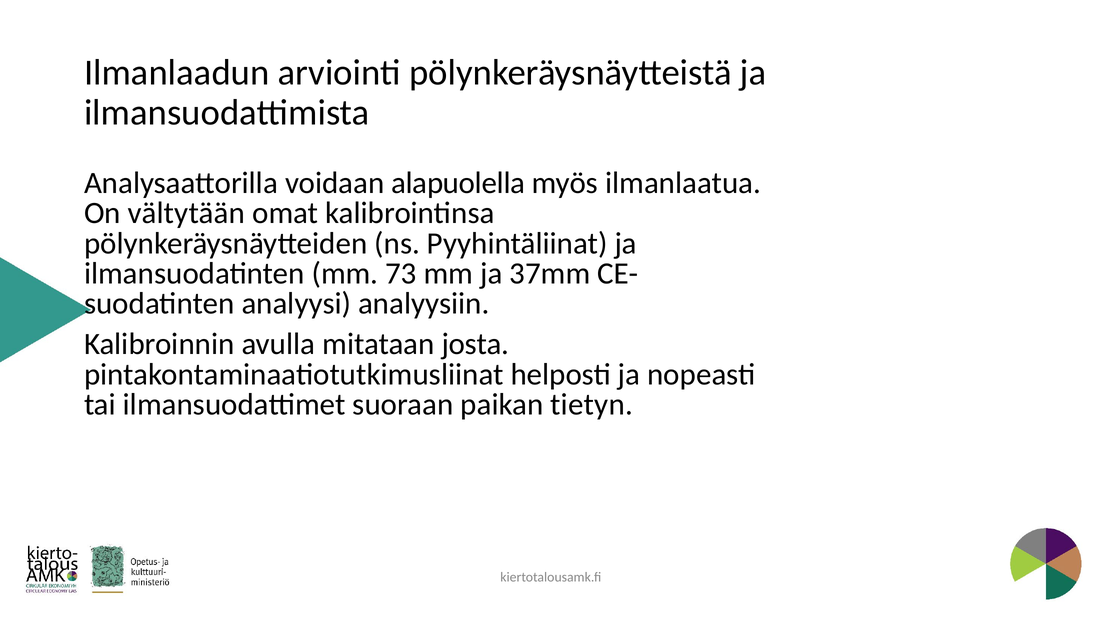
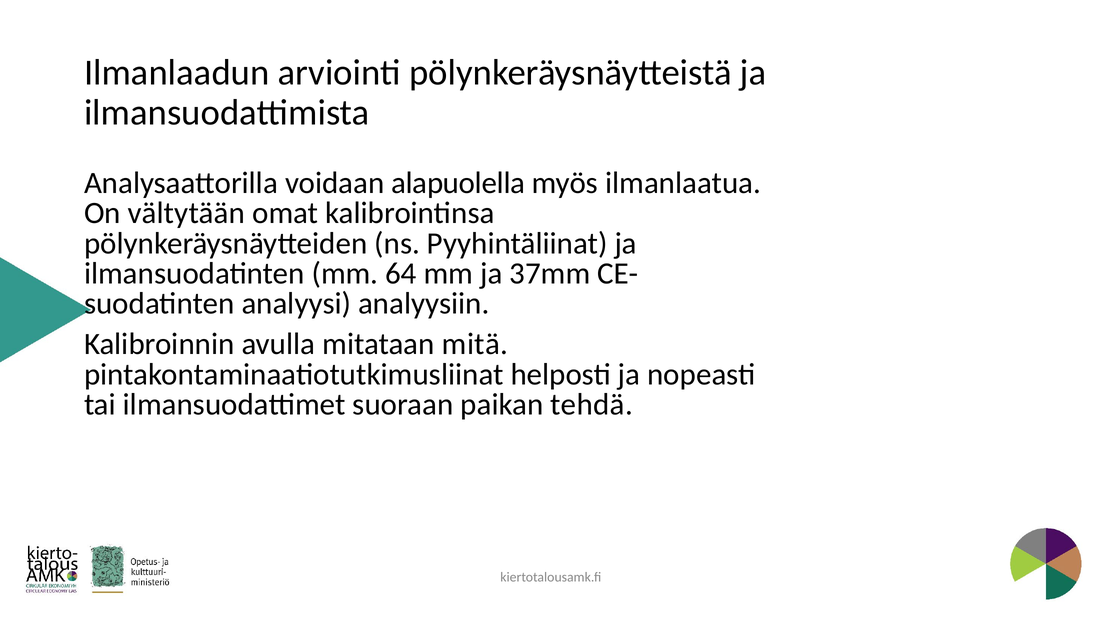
73: 73 -> 64
josta: josta -> mitä
tietyn: tietyn -> tehdä
